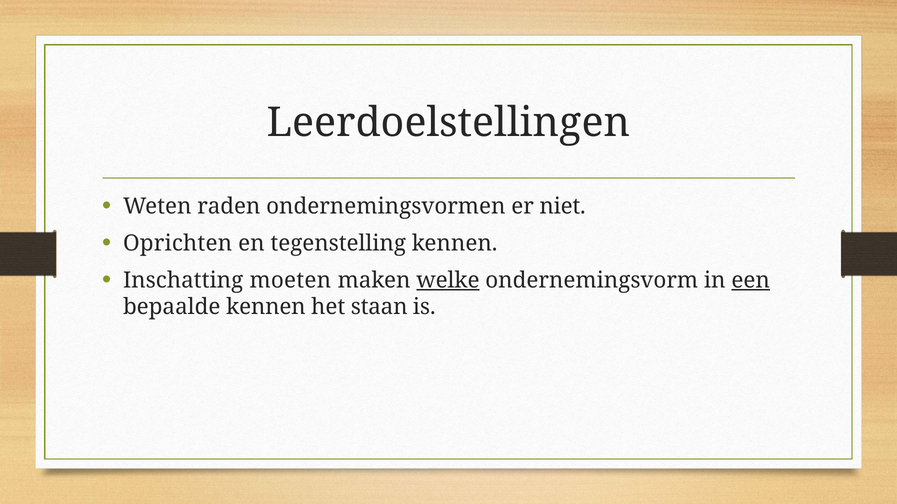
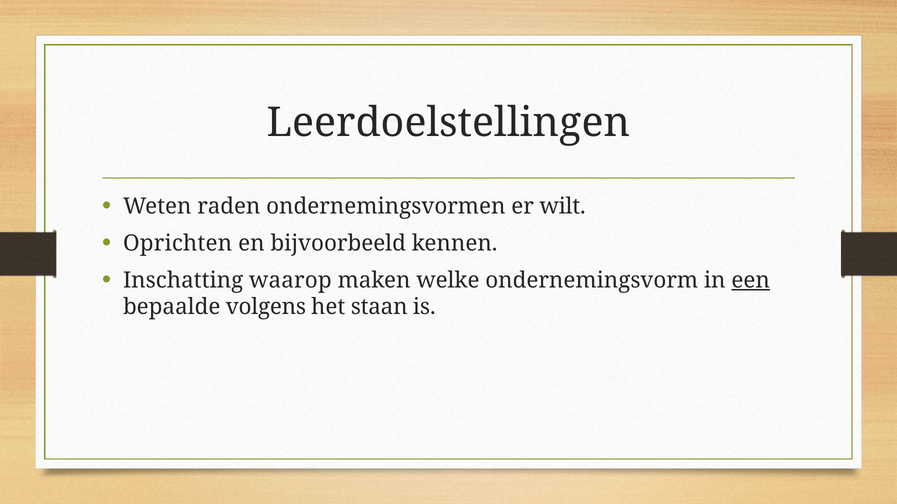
niet: niet -> wilt
tegenstelling: tegenstelling -> bijvoorbeeld
moeten: moeten -> waarop
welke underline: present -> none
bepaalde kennen: kennen -> volgens
